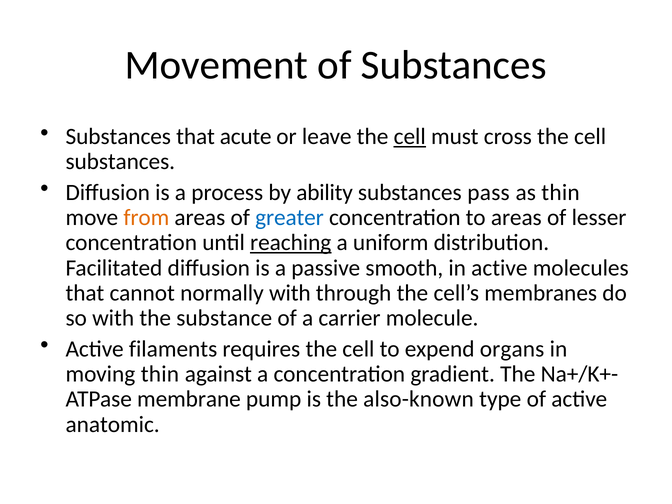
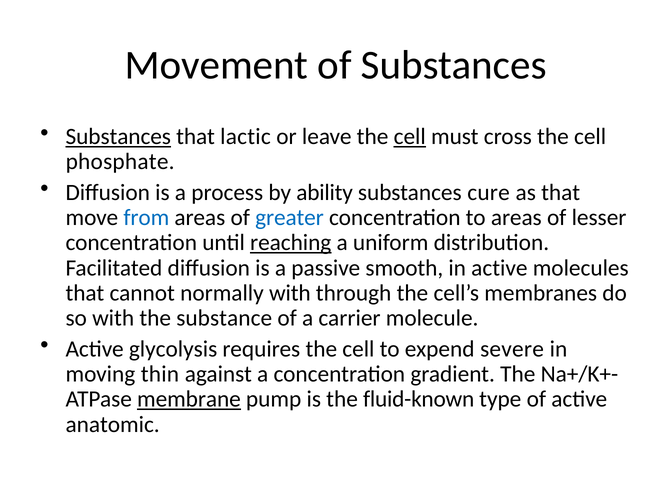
Substances at (118, 137) underline: none -> present
acute: acute -> lactic
substances at (120, 162): substances -> phosphate
pass: pass -> cure
as thin: thin -> that
from colour: orange -> blue
filaments: filaments -> glycolysis
organs: organs -> severe
membrane underline: none -> present
also-known: also-known -> fluid-known
